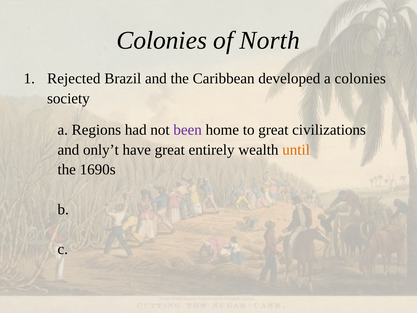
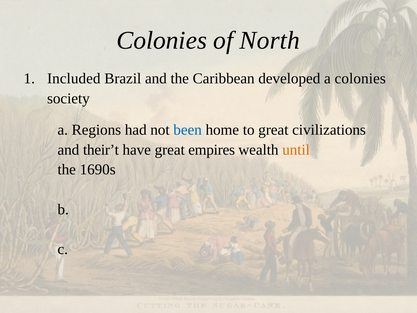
Rejected: Rejected -> Included
been colour: purple -> blue
only’t: only’t -> their’t
entirely: entirely -> empires
